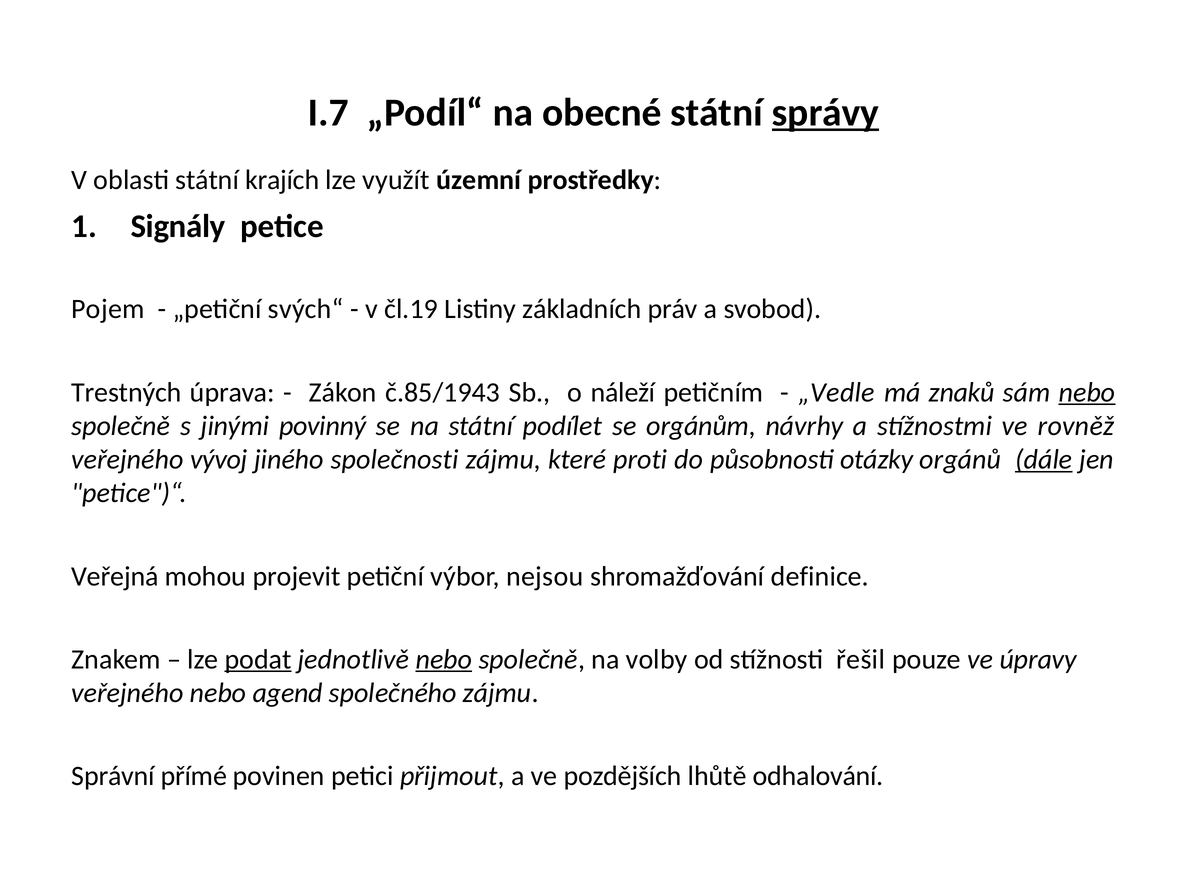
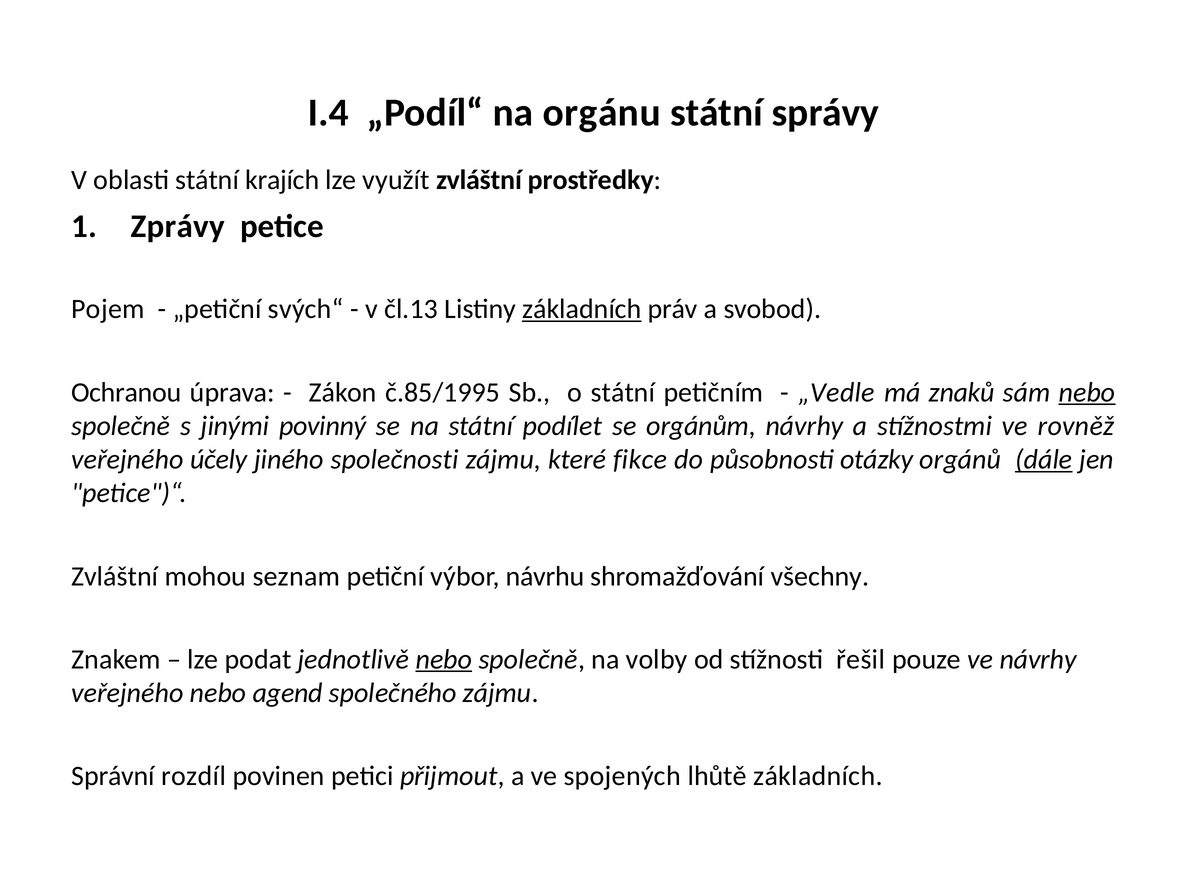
I.7: I.7 -> I.4
obecné: obecné -> orgánu
správy underline: present -> none
využít územní: územní -> zvláštní
Signály: Signály -> Zprávy
čl.19: čl.19 -> čl.13
základních at (582, 309) underline: none -> present
Trestných: Trestných -> Ochranou
č.85/1943: č.85/1943 -> č.85/1995
o náleží: náleží -> státní
vývoj: vývoj -> účely
proti: proti -> fikce
Veřejná at (115, 576): Veřejná -> Zvláštní
projevit: projevit -> seznam
nejsou: nejsou -> návrhu
definice: definice -> všechny
podat underline: present -> none
ve úpravy: úpravy -> návrhy
přímé: přímé -> rozdíl
pozdějších: pozdějších -> spojených
lhůtě odhalování: odhalování -> základních
